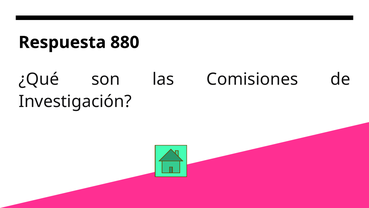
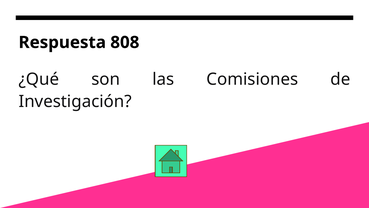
880: 880 -> 808
